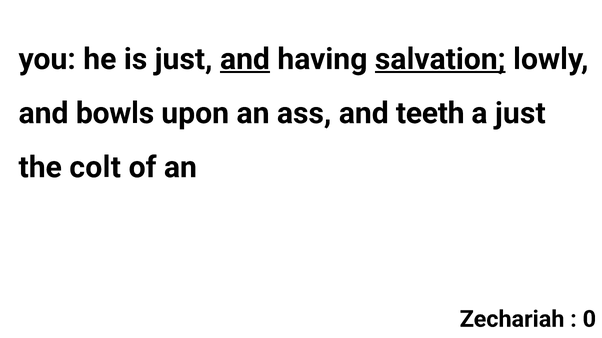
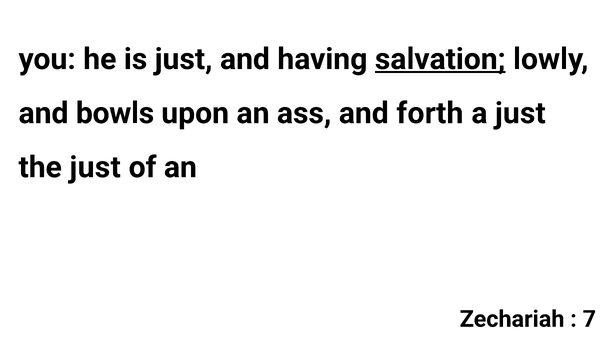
and at (245, 59) underline: present -> none
teeth: teeth -> forth
the colt: colt -> just
0: 0 -> 7
